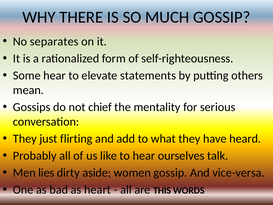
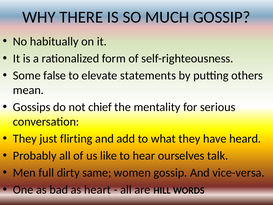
separates: separates -> habitually
Some hear: hear -> false
lies: lies -> full
aside: aside -> same
THIS: THIS -> HILL
